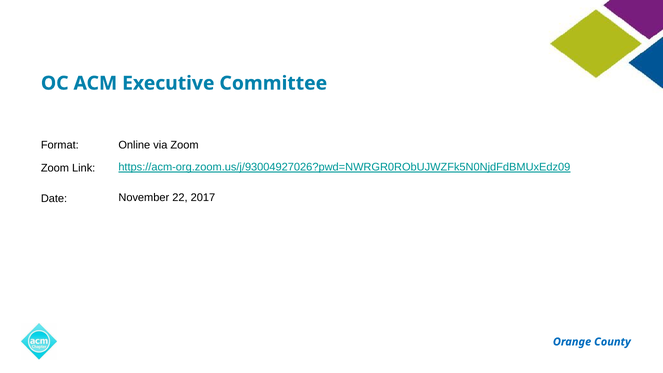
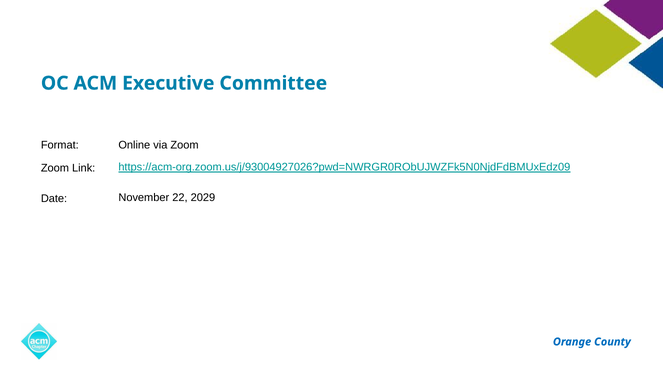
2017: 2017 -> 2029
